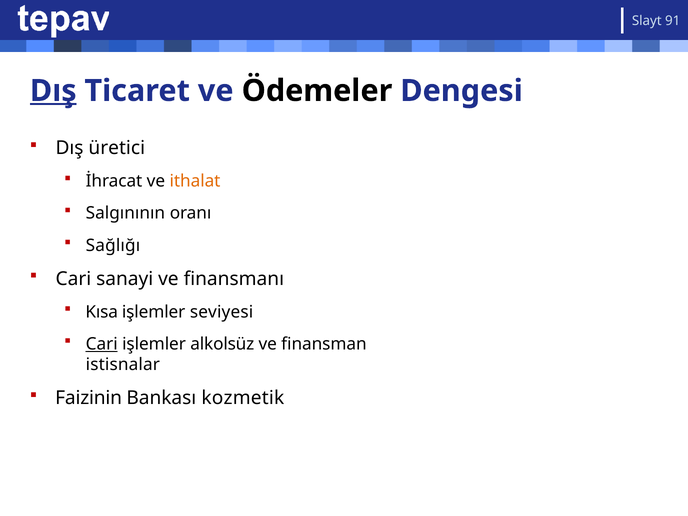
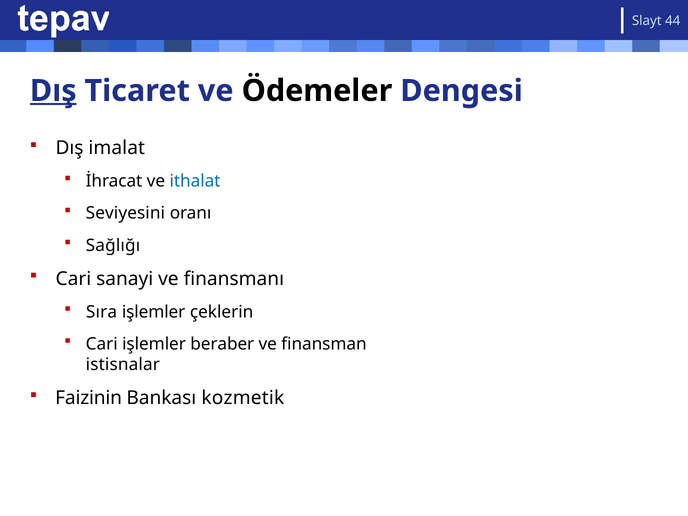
91: 91 -> 44
üretici: üretici -> imalat
ithalat colour: orange -> blue
Salgınının: Salgınının -> Seviyesini
Kısa: Kısa -> Sıra
seviyesi: seviyesi -> çeklerin
Cari at (102, 344) underline: present -> none
alkolsüz: alkolsüz -> beraber
